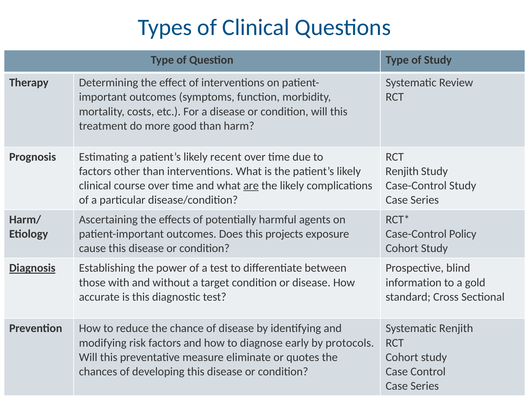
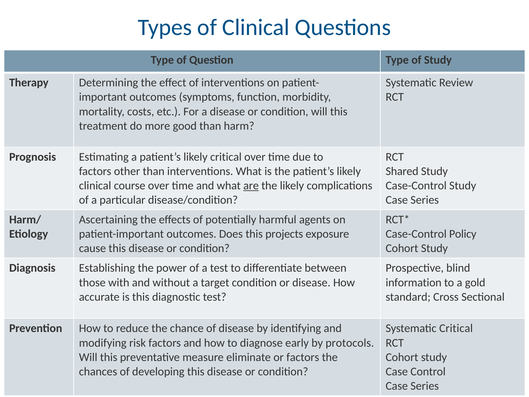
likely recent: recent -> critical
Renjith at (402, 171): Renjith -> Shared
Diagnosis underline: present -> none
Systematic Renjith: Renjith -> Critical
or quotes: quotes -> factors
